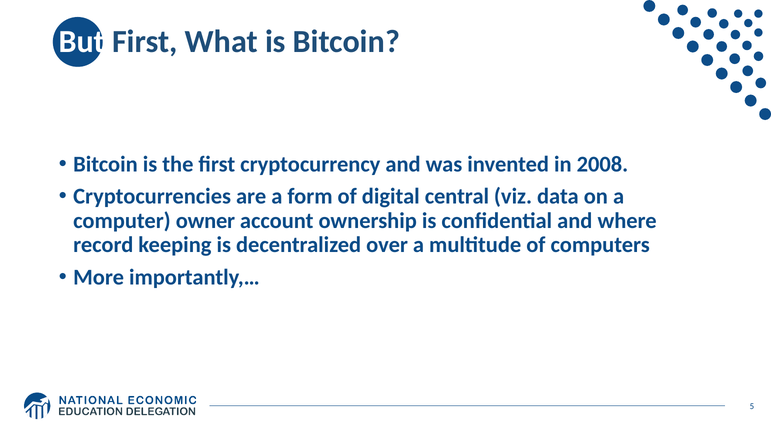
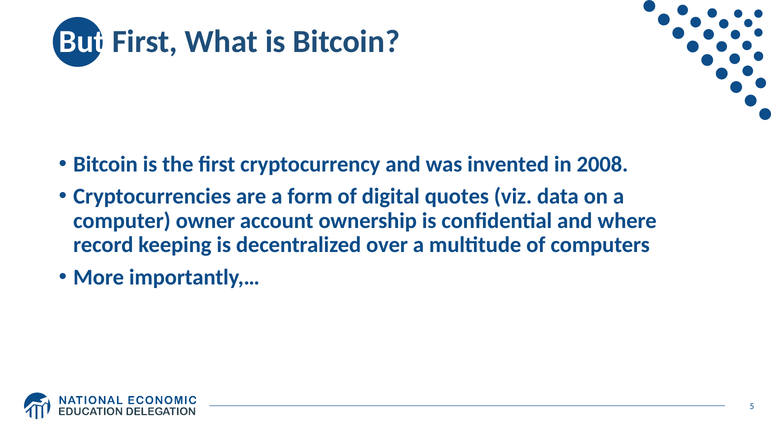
central: central -> quotes
